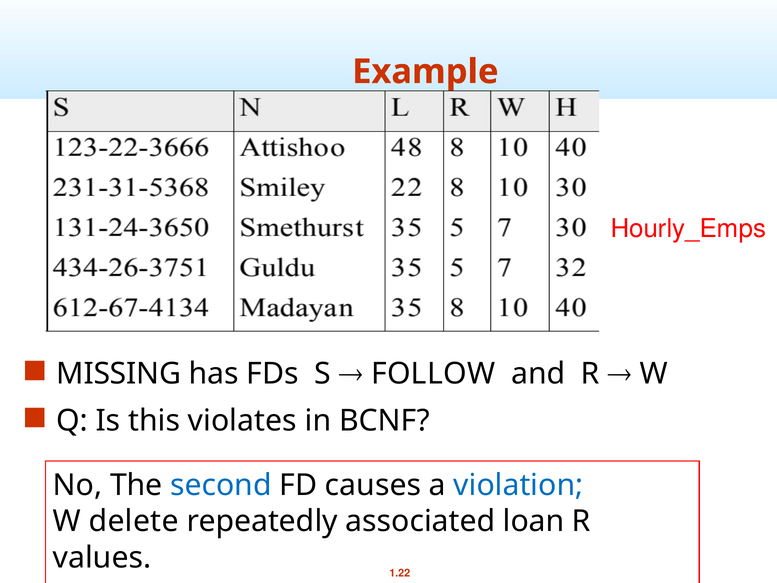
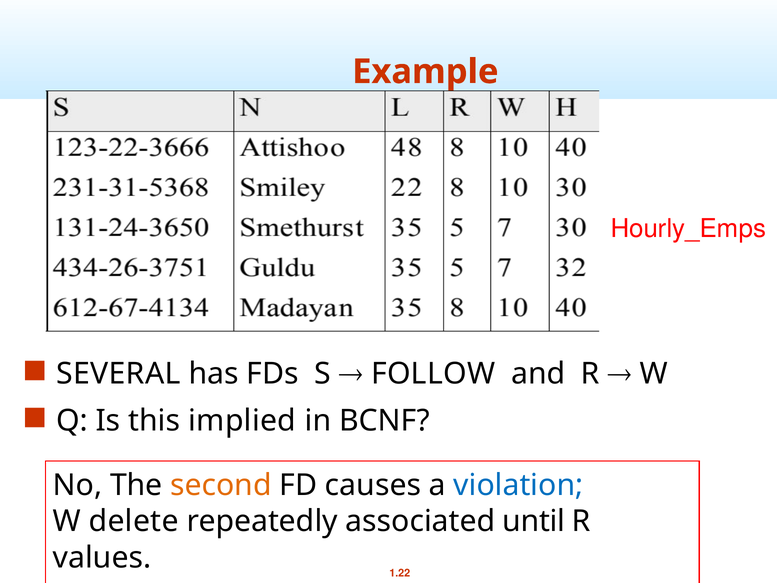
MISSING: MISSING -> SEVERAL
violates: violates -> implied
second colour: blue -> orange
loan: loan -> until
